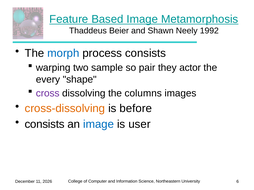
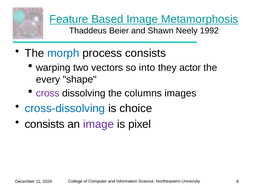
sample: sample -> vectors
pair: pair -> into
cross-dissolving colour: orange -> blue
before: before -> choice
image at (99, 124) colour: blue -> purple
user: user -> pixel
